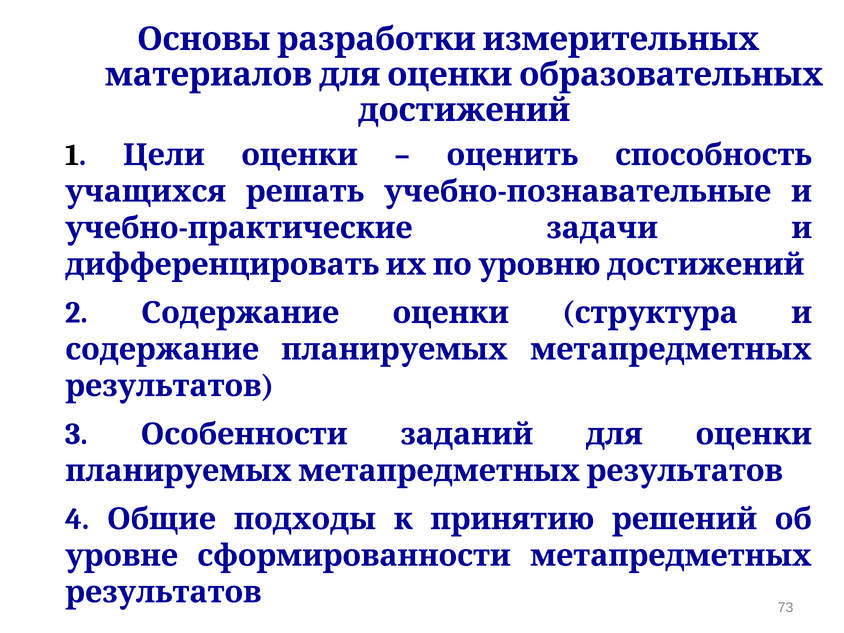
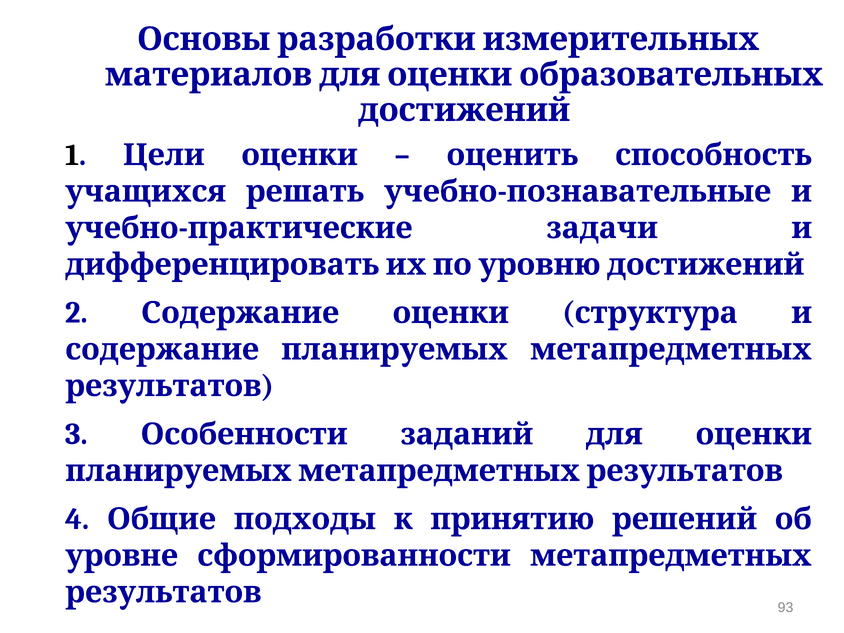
73: 73 -> 93
